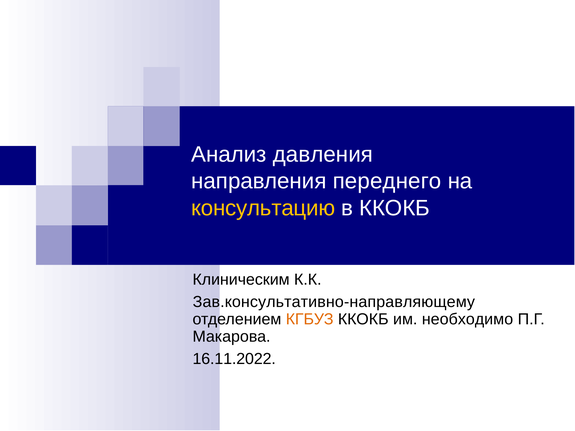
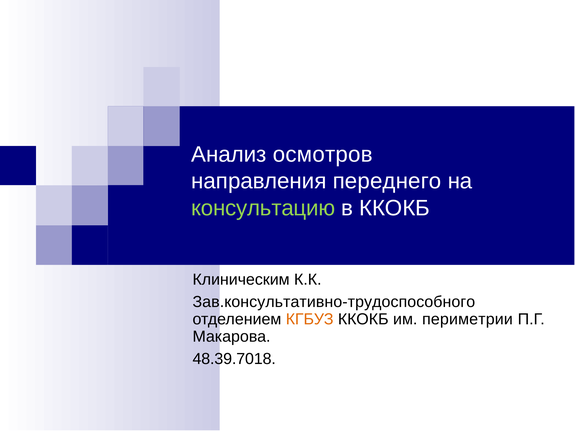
давления: давления -> осмотров
консультацию colour: yellow -> light green
Зав.консультативно-направляющему: Зав.консультативно-направляющему -> Зав.консультативно-трудоспособного
необходимо: необходимо -> периметрии
16.11.2022: 16.11.2022 -> 48.39.7018
